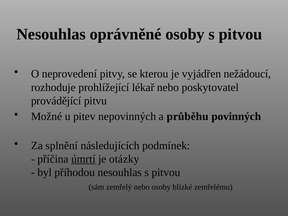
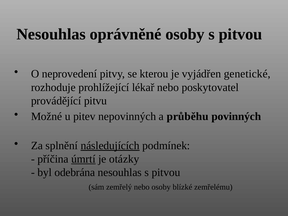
nežádoucí: nežádoucí -> genetické
následujících underline: none -> present
příhodou: příhodou -> odebrána
